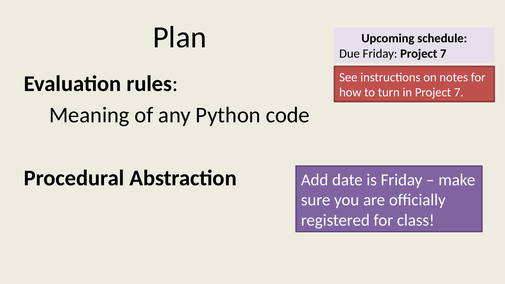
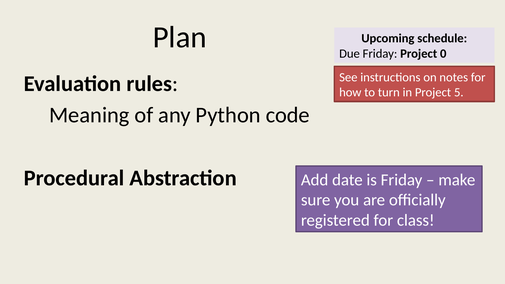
Friday Project 7: 7 -> 0
in Project 7: 7 -> 5
